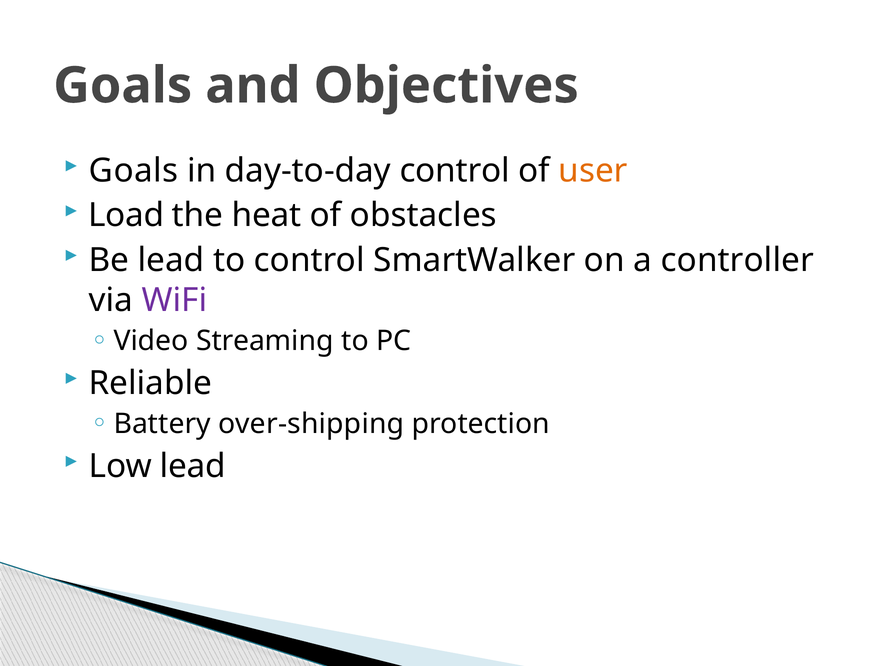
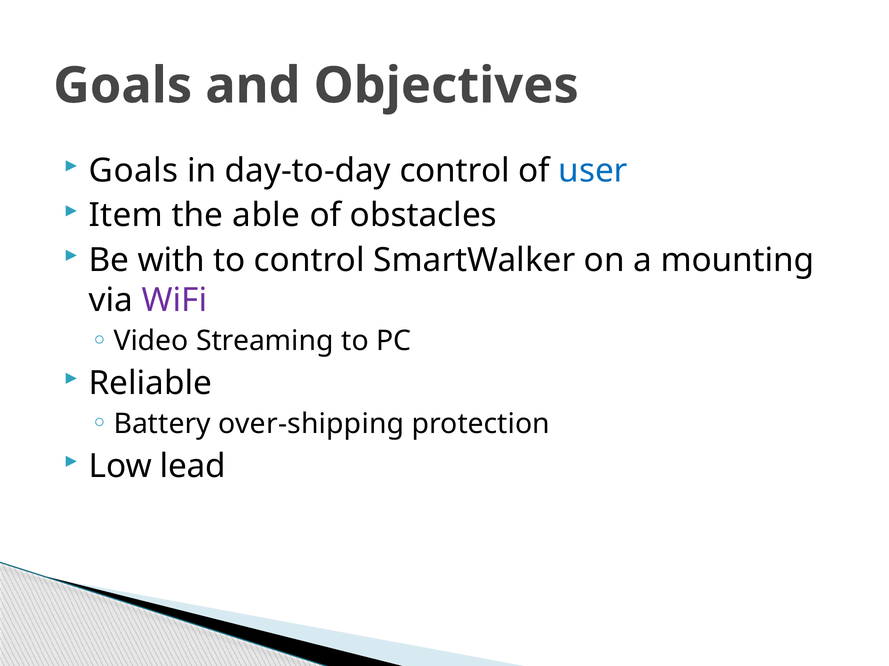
user colour: orange -> blue
Load: Load -> Item
heat: heat -> able
Be lead: lead -> with
controller: controller -> mounting
